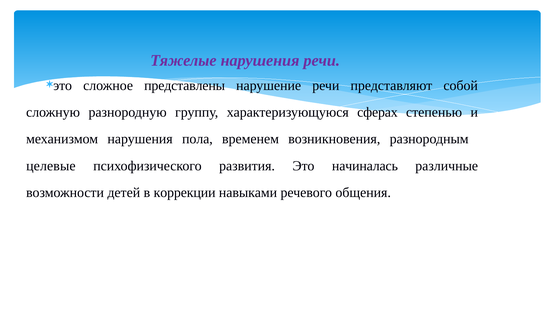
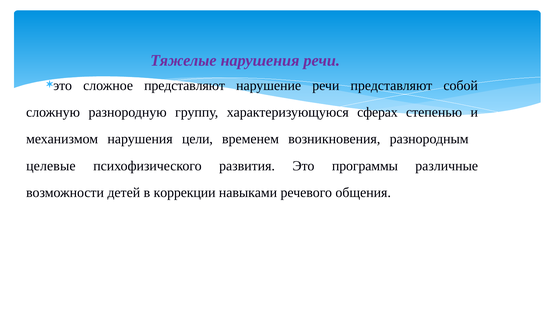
сложное представлены: представлены -> представляют
пола: пола -> цели
начиналась: начиналась -> программы
